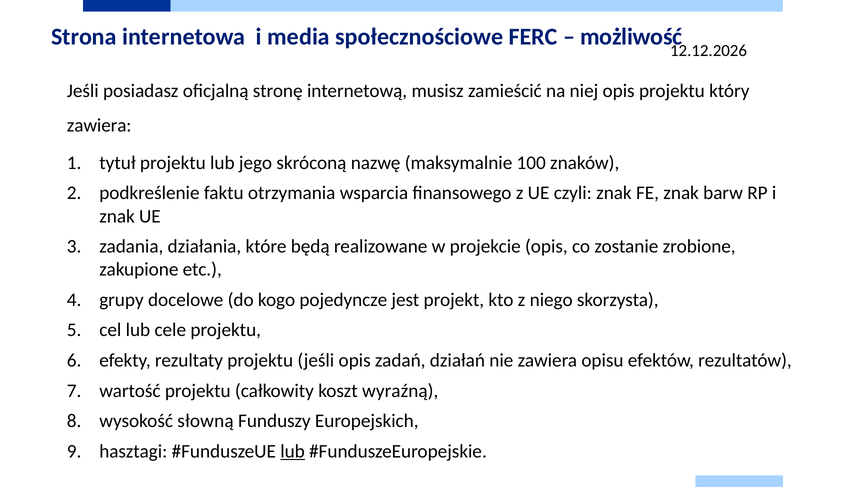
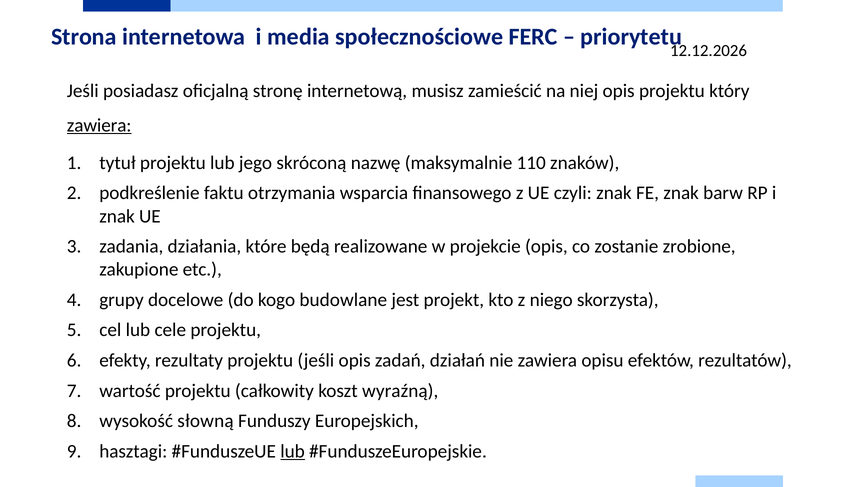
możliwość: możliwość -> priorytetu
zawiera at (99, 125) underline: none -> present
100: 100 -> 110
pojedyncze: pojedyncze -> budowlane
